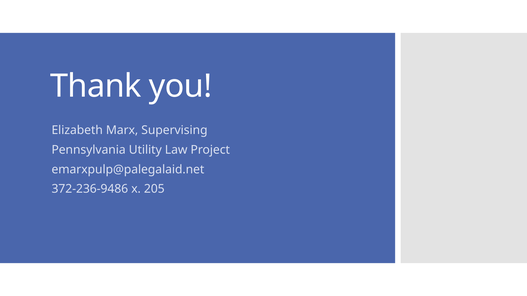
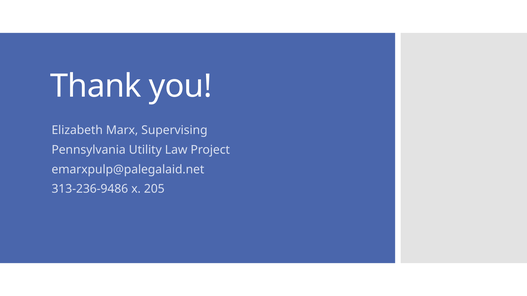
372-236-9486: 372-236-9486 -> 313-236-9486
